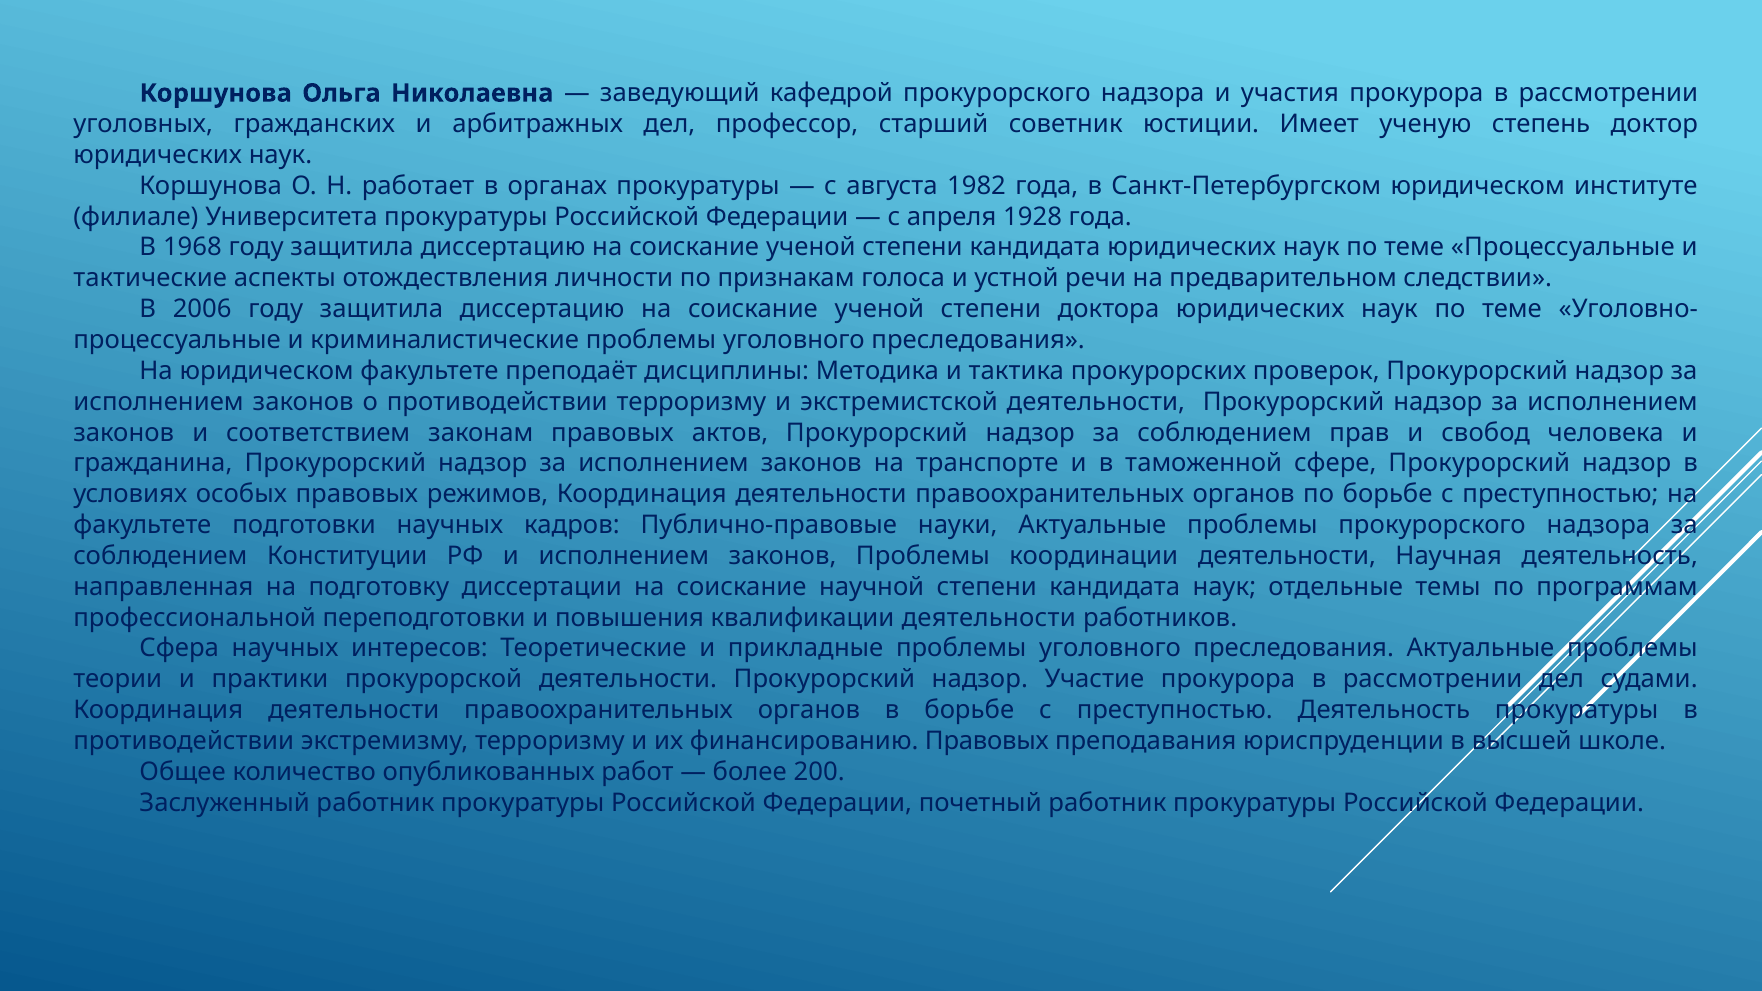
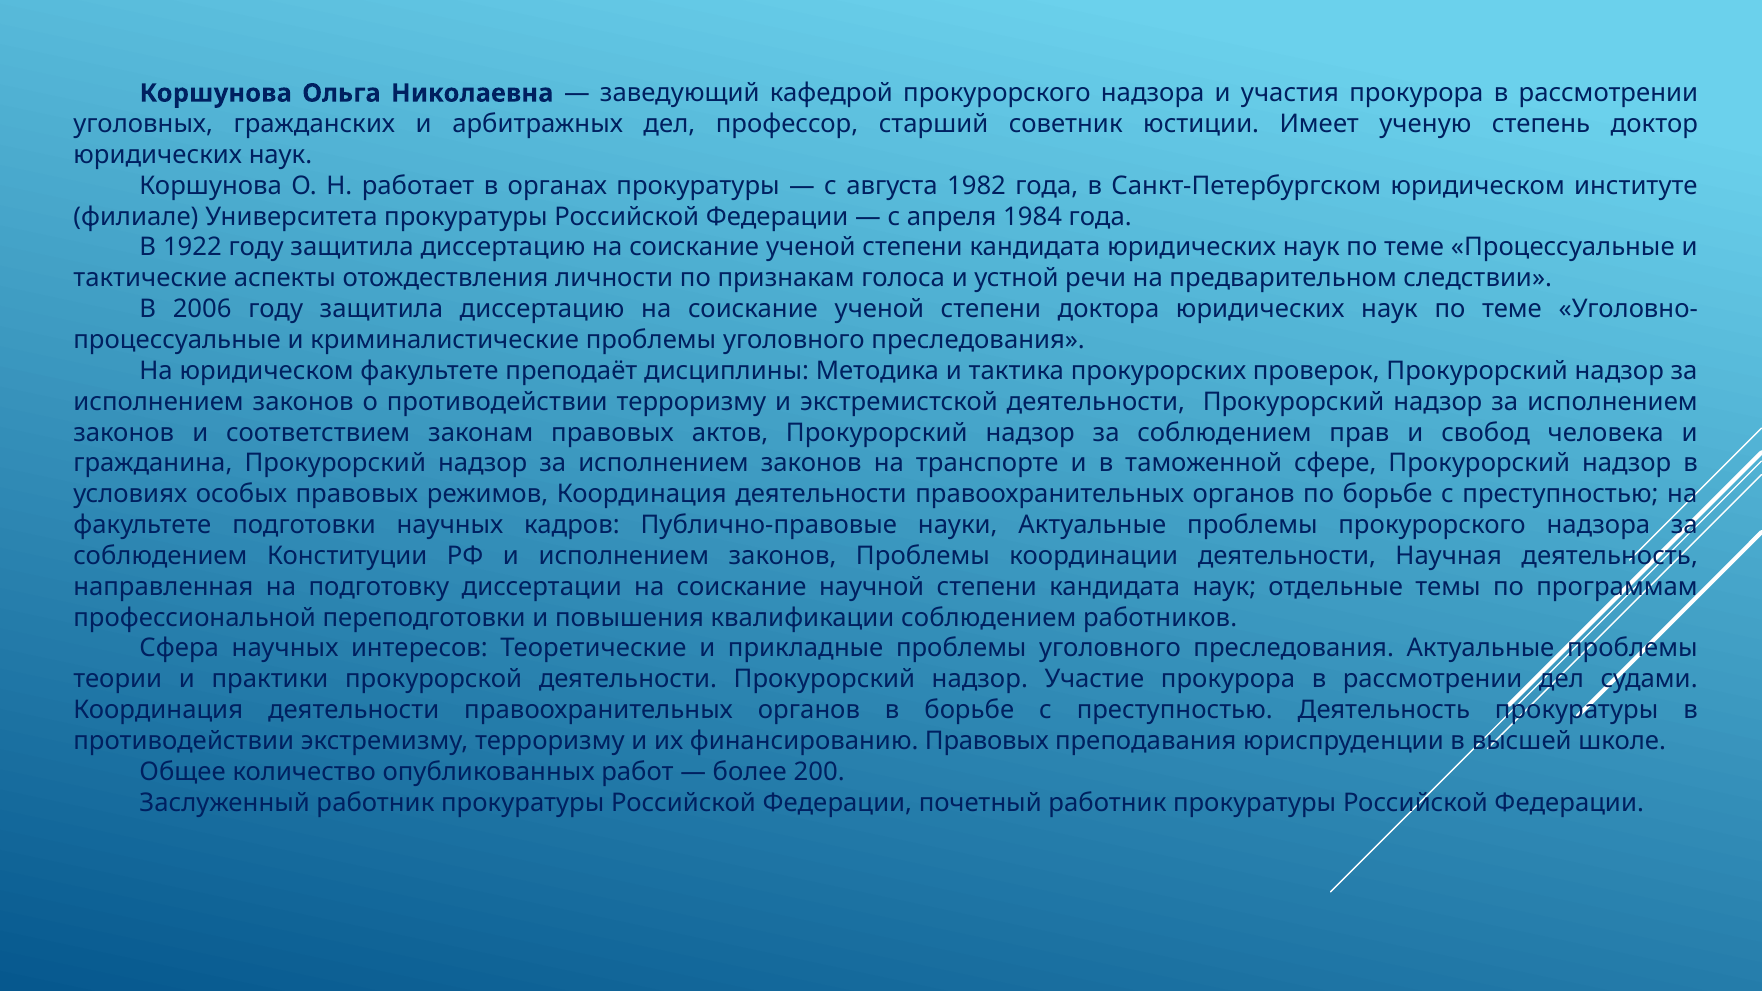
1928: 1928 -> 1984
1968: 1968 -> 1922
квалификации деятельности: деятельности -> соблюдением
